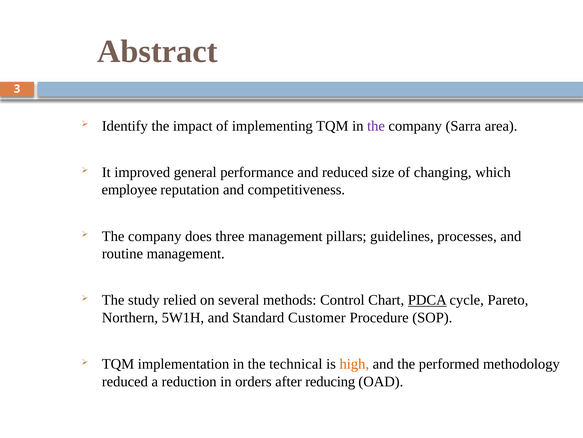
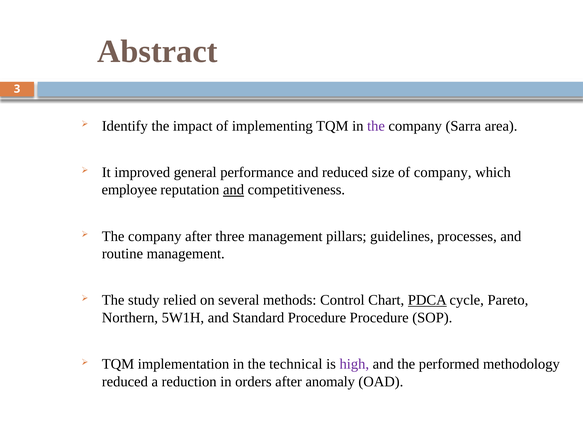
of changing: changing -> company
and at (234, 189) underline: none -> present
company does: does -> after
Standard Customer: Customer -> Procedure
high colour: orange -> purple
reducing: reducing -> anomaly
